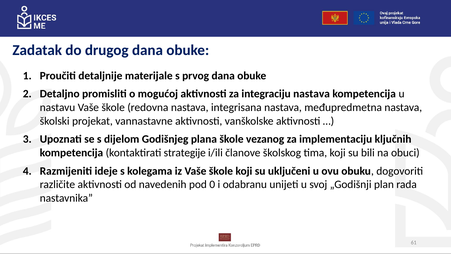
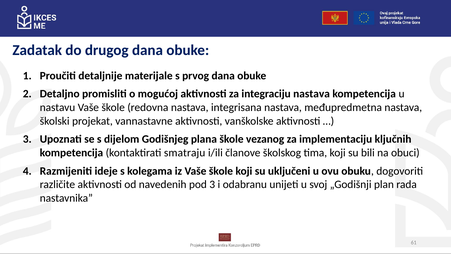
strategije: strategije -> smatraju
pod 0: 0 -> 3
